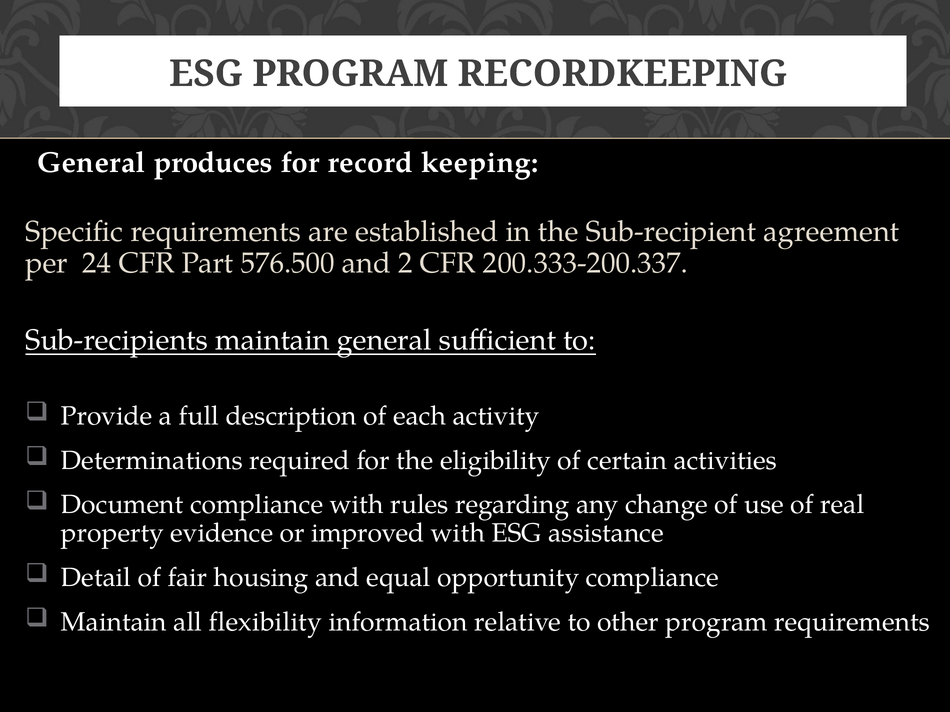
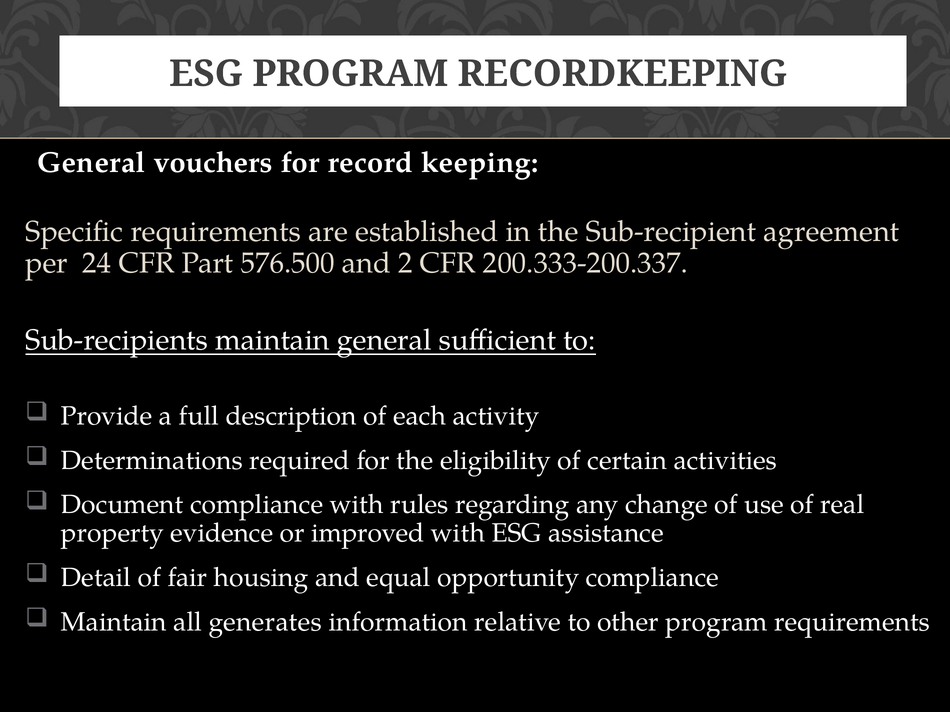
produces: produces -> vouchers
flexibility: flexibility -> generates
